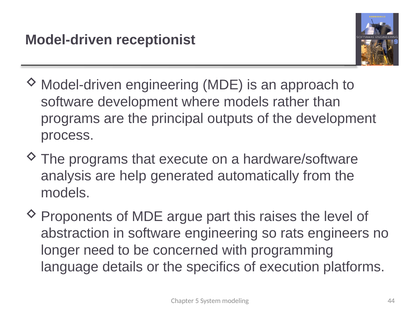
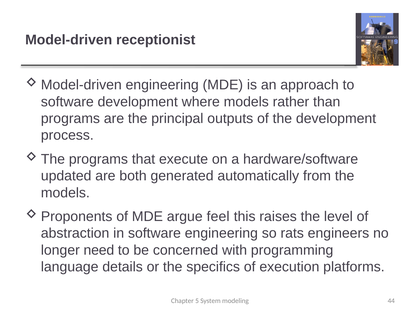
analysis: analysis -> updated
help: help -> both
part: part -> feel
